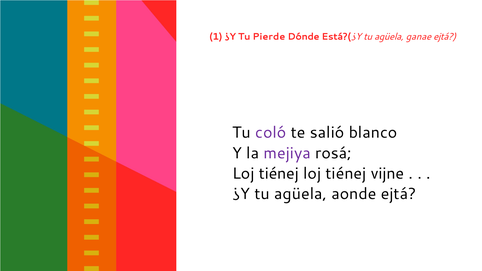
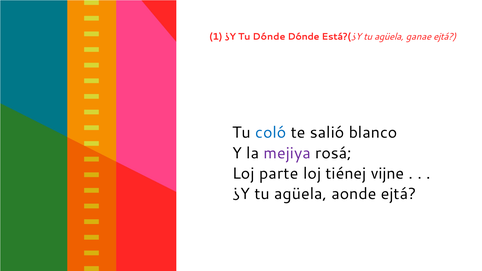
Tu Pierde: Pierde -> Dónde
coló colour: purple -> blue
tiénej at (279, 174): tiénej -> parte
